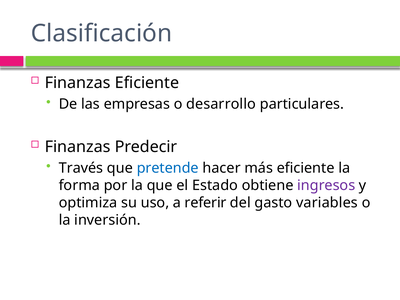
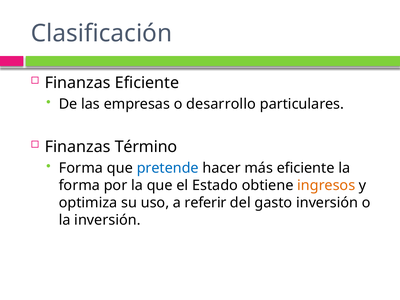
Predecir: Predecir -> Término
Través at (81, 168): Través -> Forma
ingresos colour: purple -> orange
gasto variables: variables -> inversión
